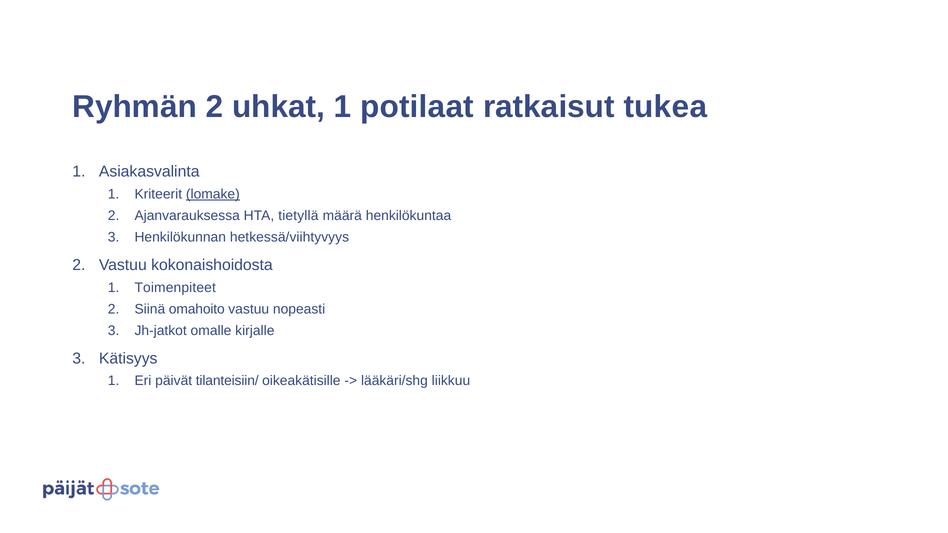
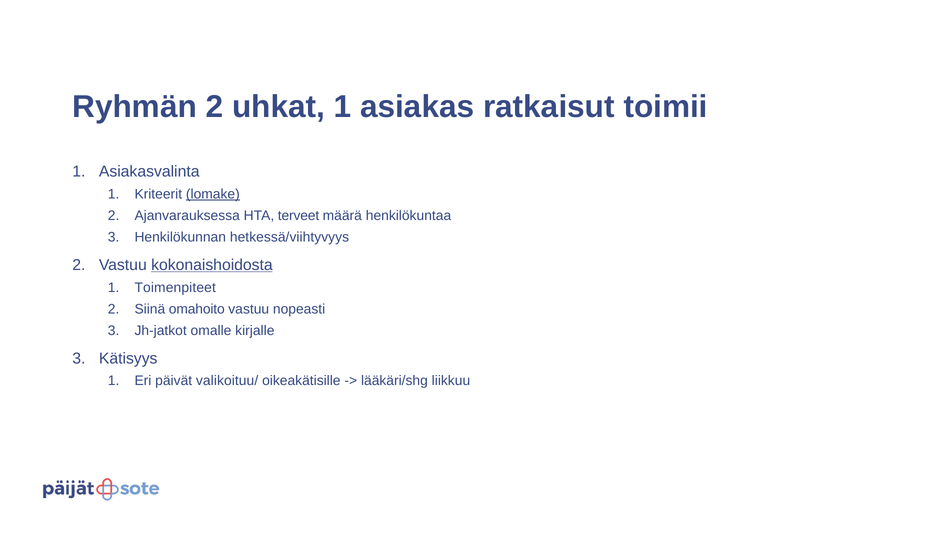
potilaat: potilaat -> asiakas
tukea: tukea -> toimii
tietyllä: tietyllä -> terveet
kokonaishoidosta underline: none -> present
tilanteisiin/: tilanteisiin/ -> valikoituu/
